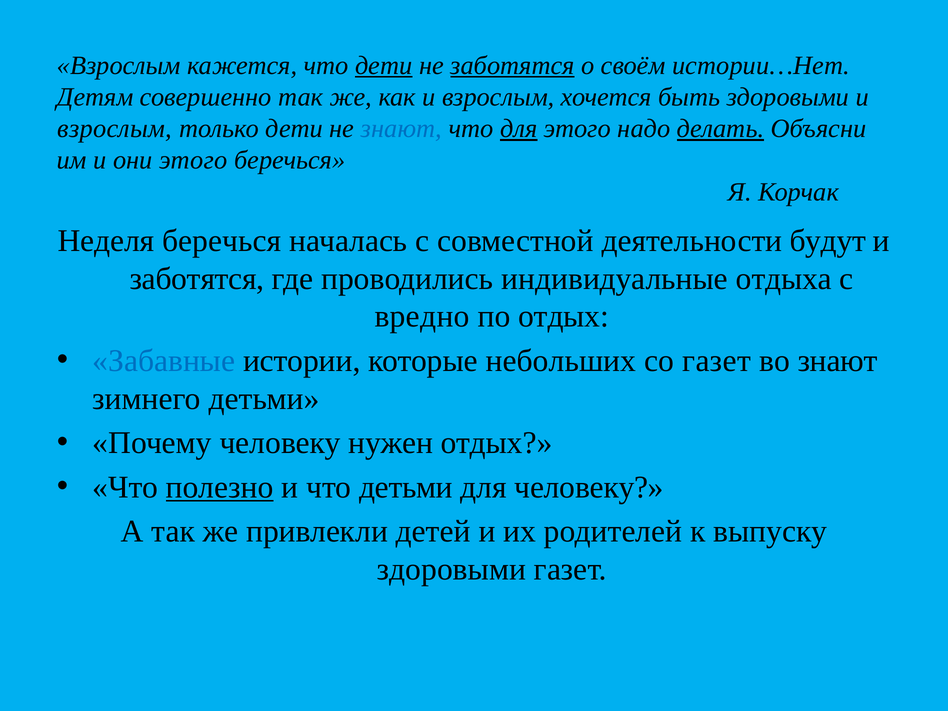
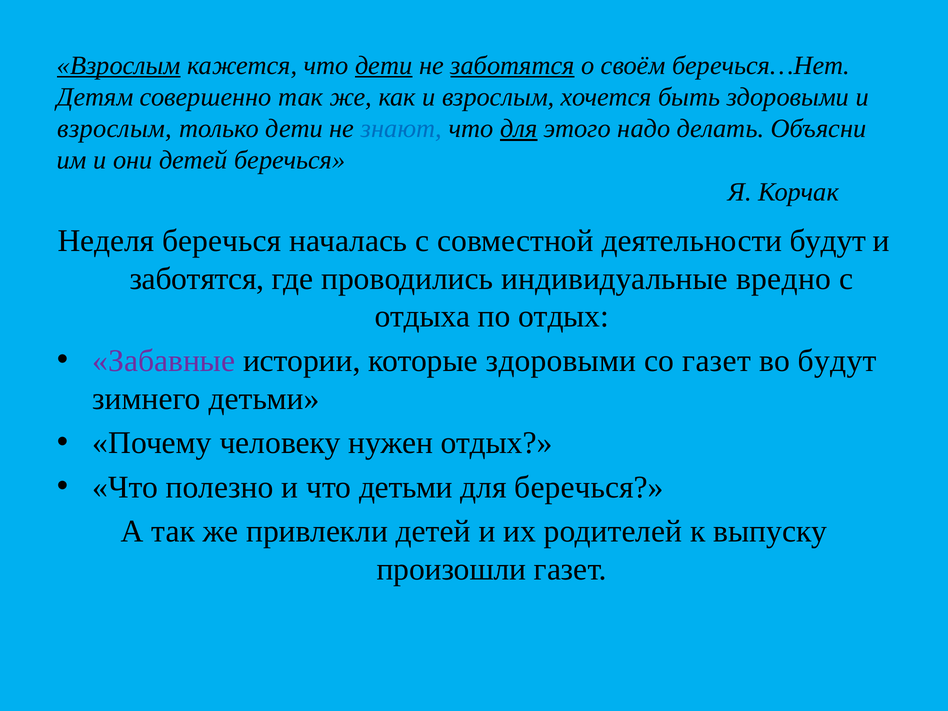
Взрослым at (119, 65) underline: none -> present
истории…Нет: истории…Нет -> беречься…Нет
делать underline: present -> none
они этого: этого -> детей
отдыха: отдыха -> вредно
вредно: вредно -> отдыха
Забавные colour: blue -> purple
которые небольших: небольших -> здоровыми
во знают: знают -> будут
полезно underline: present -> none
для человеку: человеку -> беречься
здоровыми at (451, 569): здоровыми -> произошли
